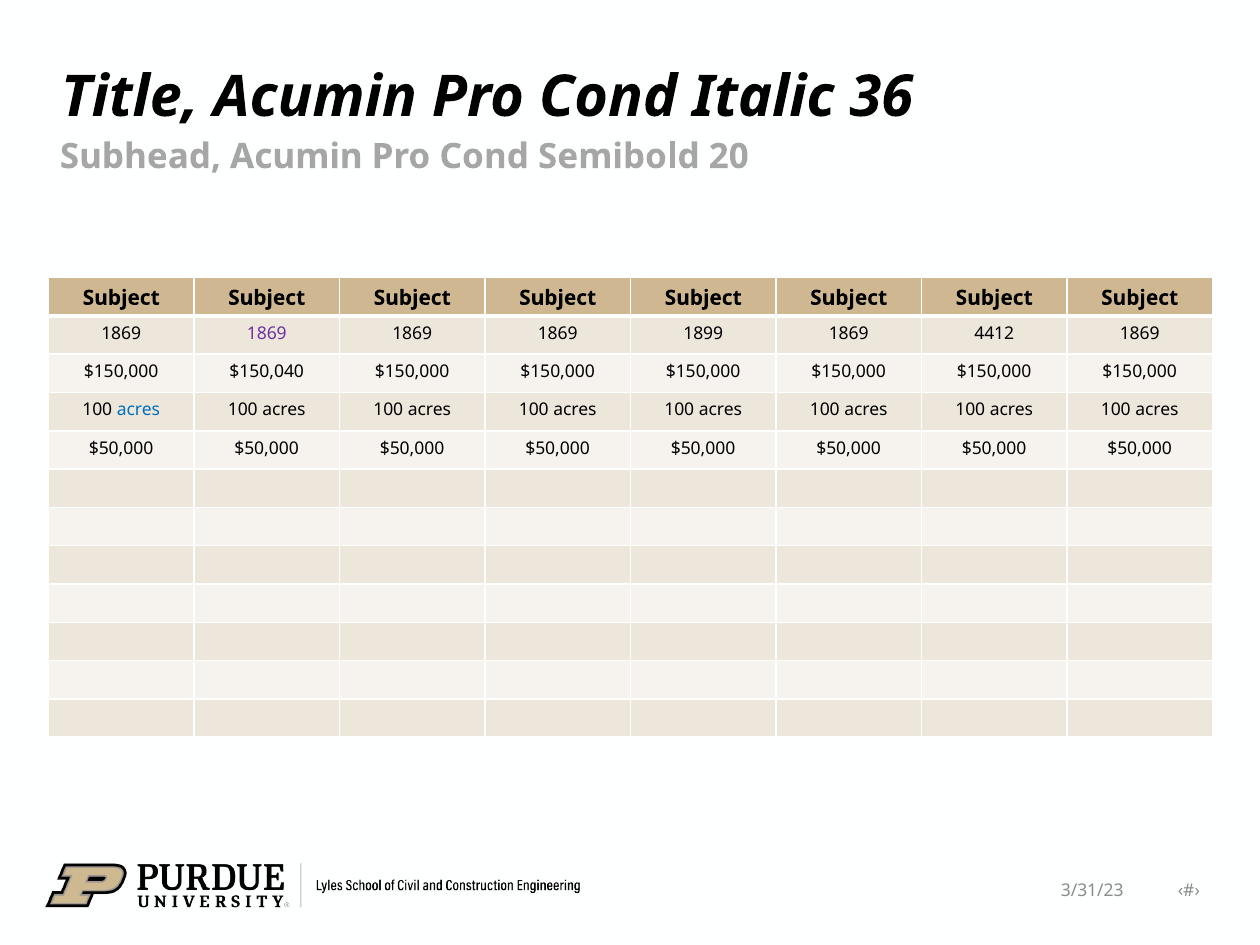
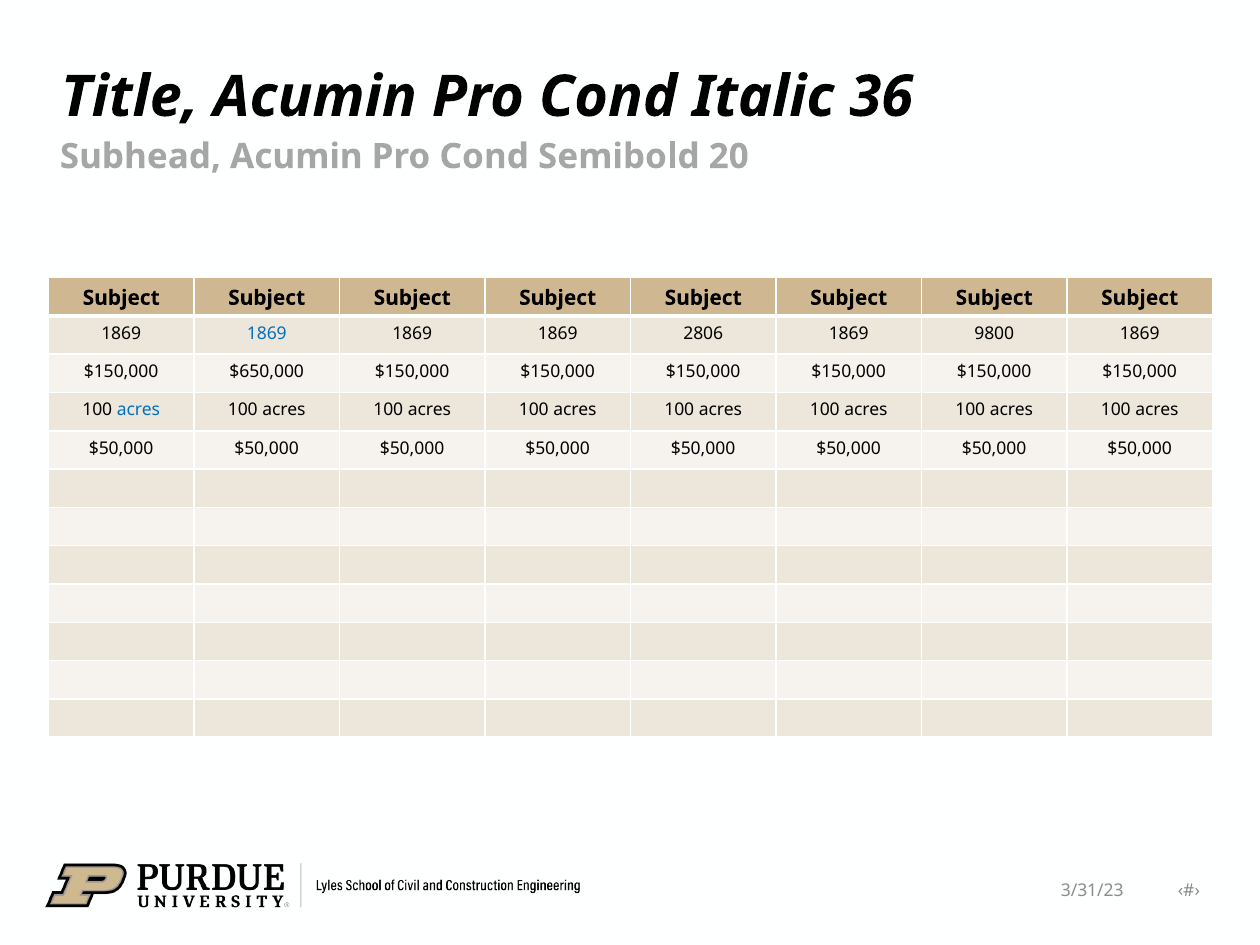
1869 at (267, 334) colour: purple -> blue
1899: 1899 -> 2806
4412: 4412 -> 9800
$150,040: $150,040 -> $650,000
